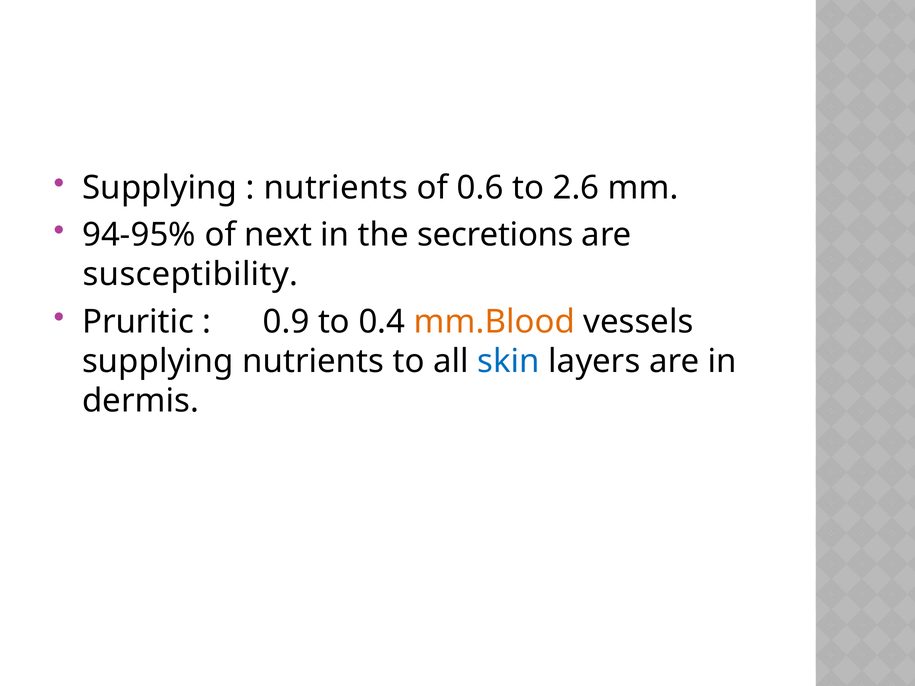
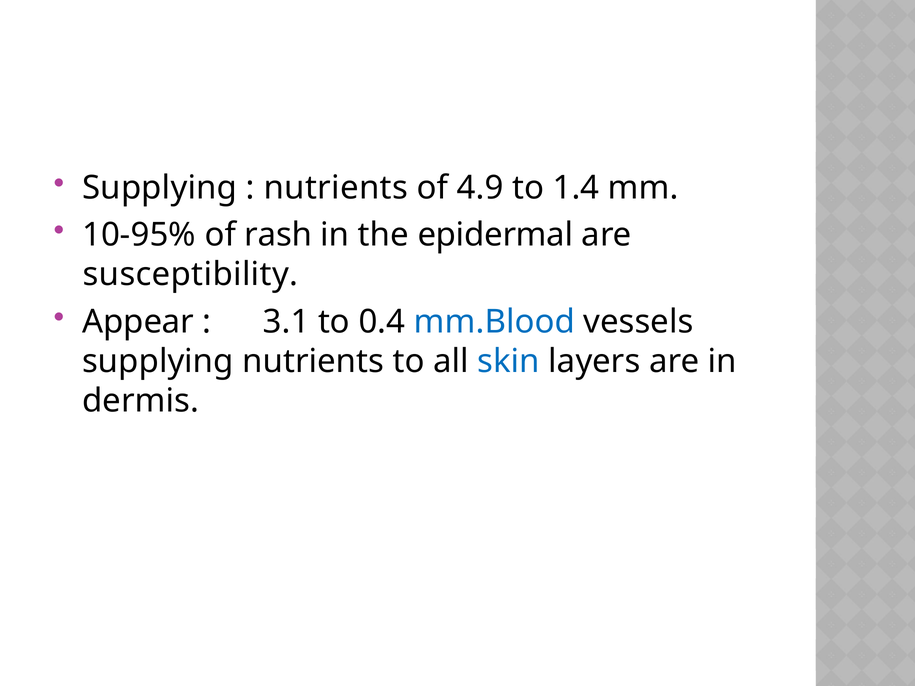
0.6: 0.6 -> 4.9
2.6: 2.6 -> 1.4
94-95%: 94-95% -> 10-95%
next: next -> rash
secretions: secretions -> epidermal
Pruritic: Pruritic -> Appear
0.9: 0.9 -> 3.1
mm.Blood colour: orange -> blue
